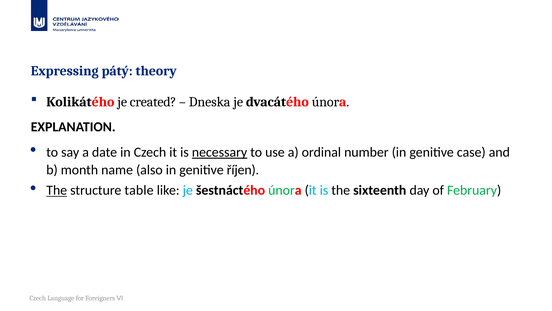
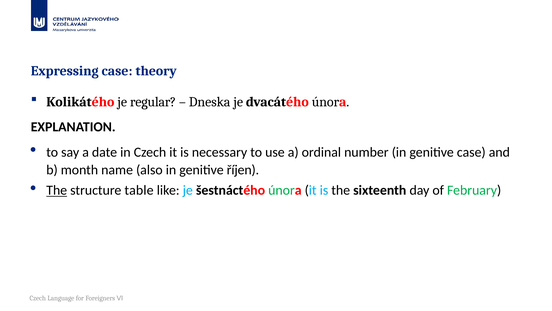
Expressing pátý: pátý -> case
created: created -> regular
necessary underline: present -> none
